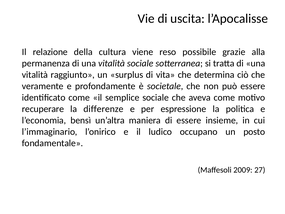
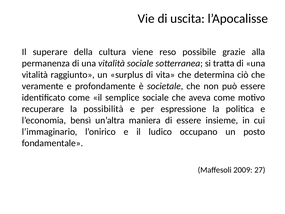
relazione: relazione -> superare
differenze: differenze -> possibilità
